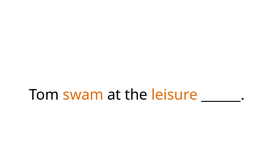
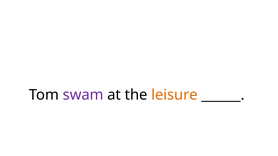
swam colour: orange -> purple
